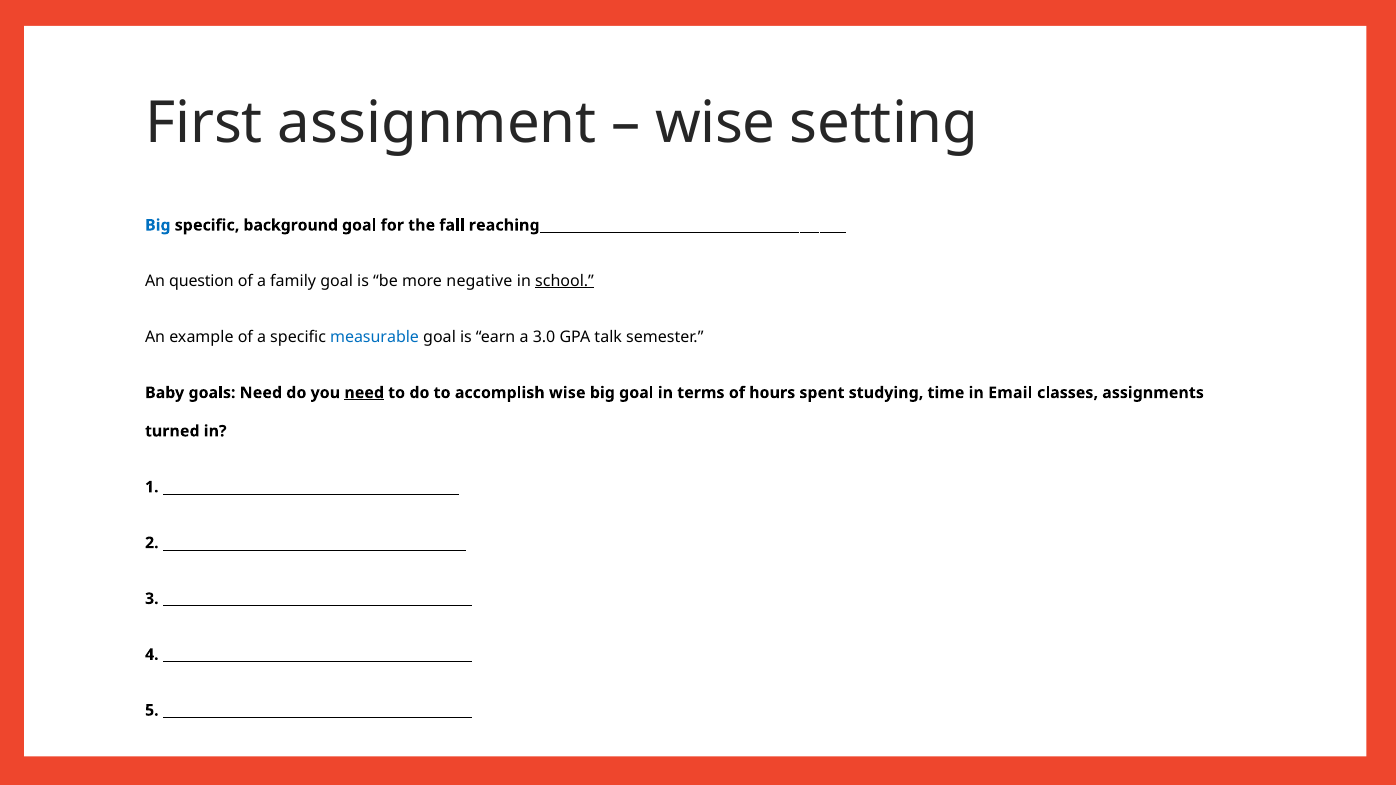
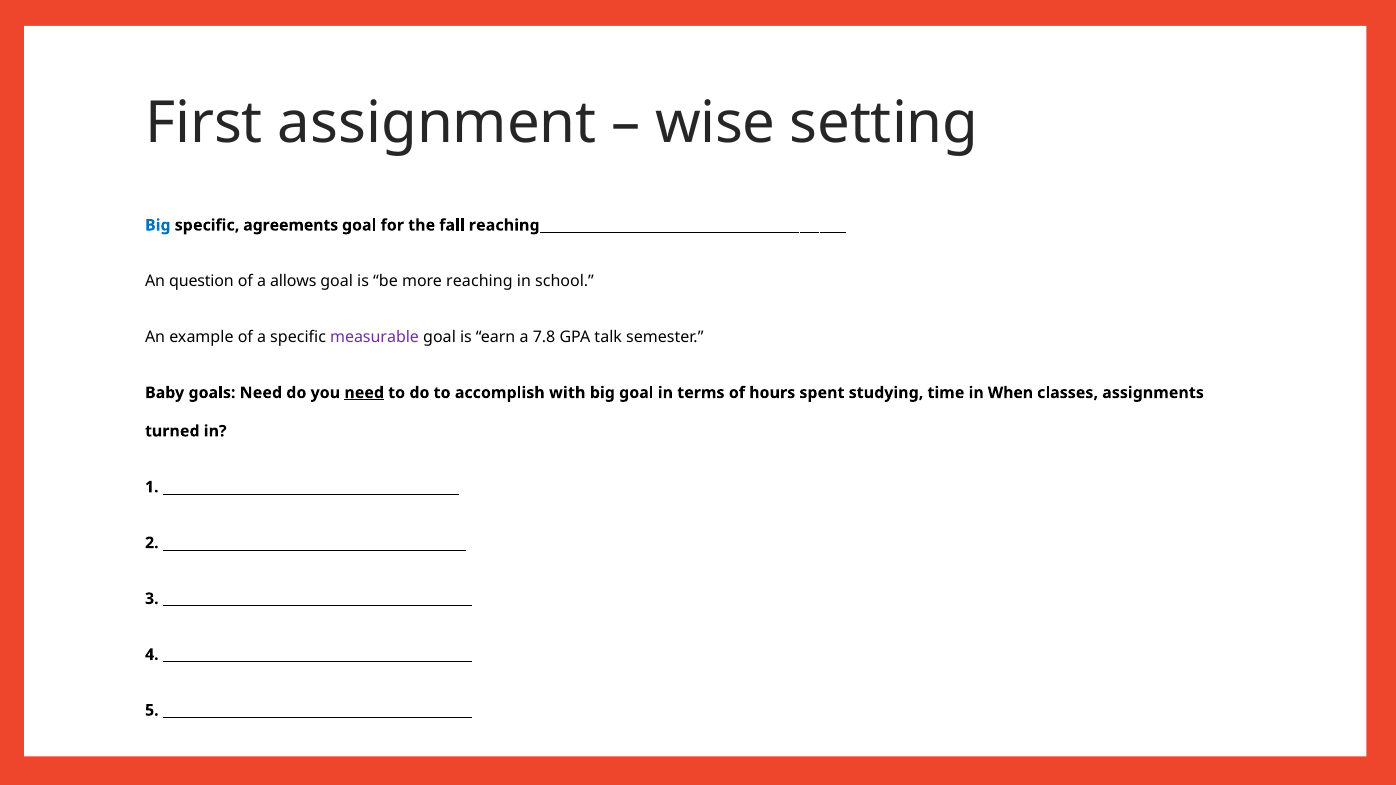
background: background -> agreements
family: family -> allows
negative: negative -> reaching
school underline: present -> none
measurable colour: blue -> purple
3.0: 3.0 -> 7.8
accomplish wise: wise -> with
Email: Email -> When
